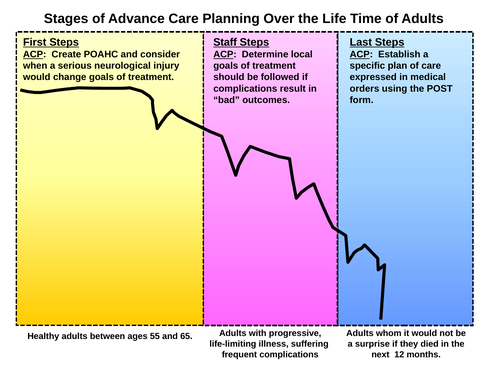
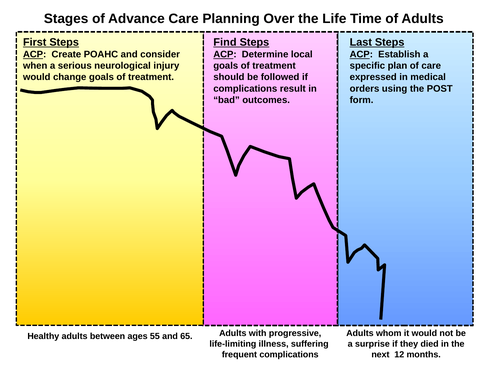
Staff: Staff -> Find
